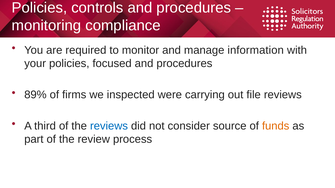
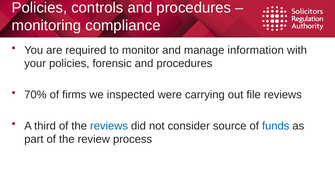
focused: focused -> forensic
89%: 89% -> 70%
funds colour: orange -> blue
